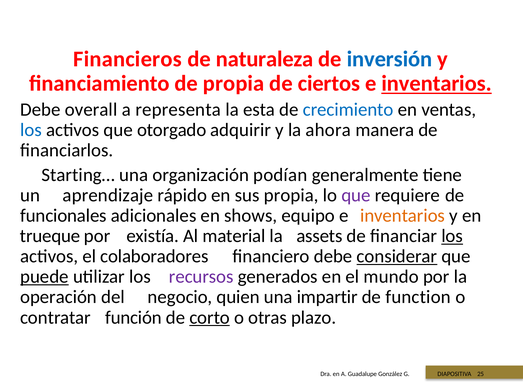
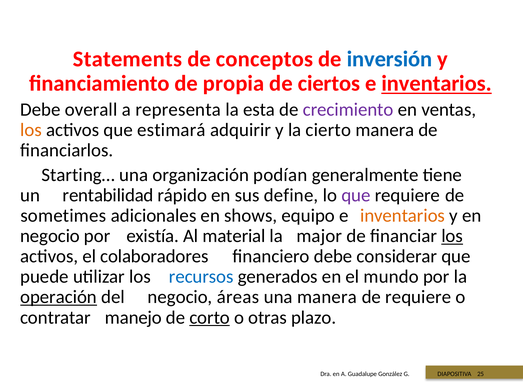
Financieros: Financieros -> Statements
naturaleza: naturaleza -> conceptos
crecimiento colour: blue -> purple
los at (31, 130) colour: blue -> orange
otorgado: otorgado -> estimará
ahora: ahora -> cierto
aprendizaje: aprendizaje -> rentabilidad
sus propia: propia -> define
funcionales: funcionales -> sometimes
trueque at (50, 236): trueque -> negocio
assets: assets -> major
considerar underline: present -> none
puede underline: present -> none
recursos colour: purple -> blue
operación underline: none -> present
quien: quien -> áreas
una impartir: impartir -> manera
de function: function -> requiere
función: función -> manejo
